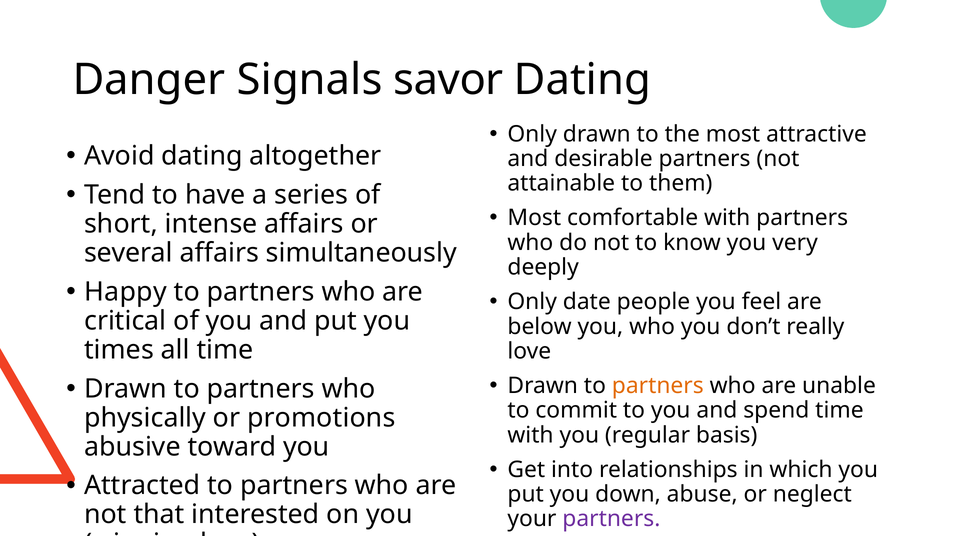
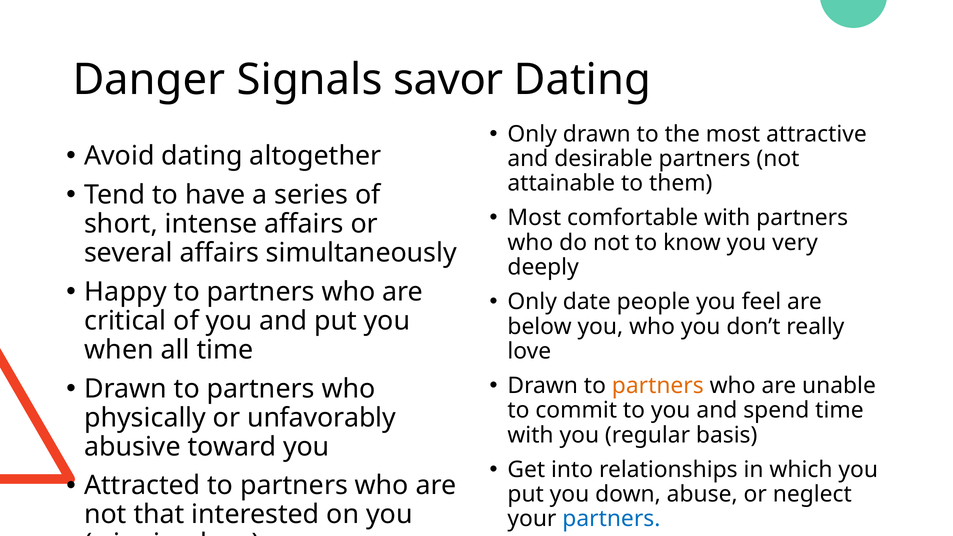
times: times -> when
promotions: promotions -> unfavorably
partners at (611, 519) colour: purple -> blue
